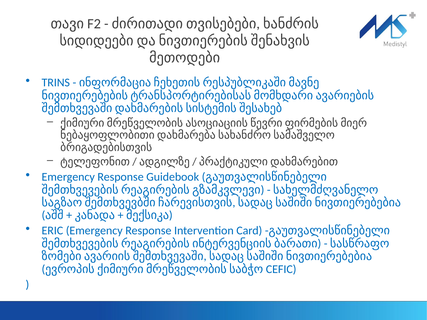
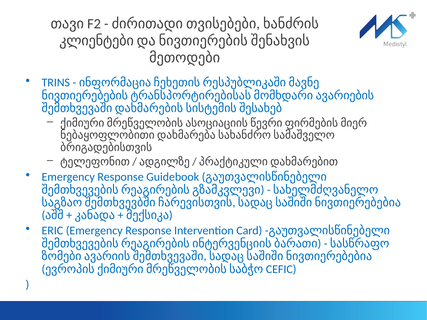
სიდიდეები: სიდიდეები -> კლიენტები
